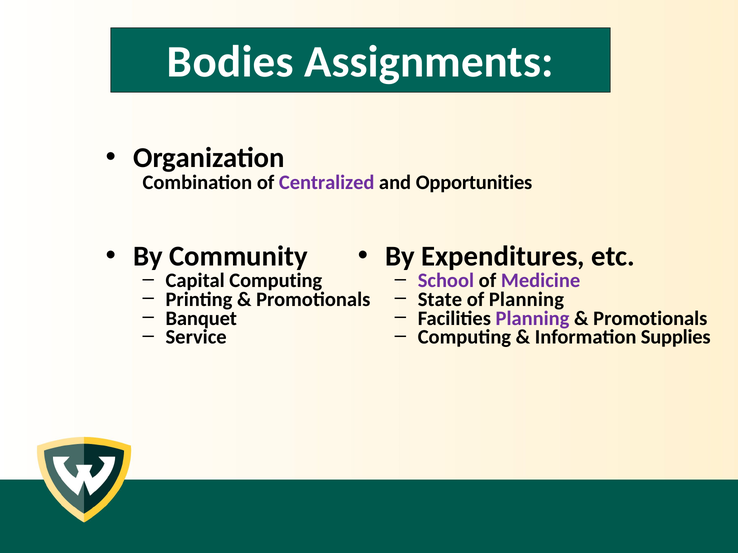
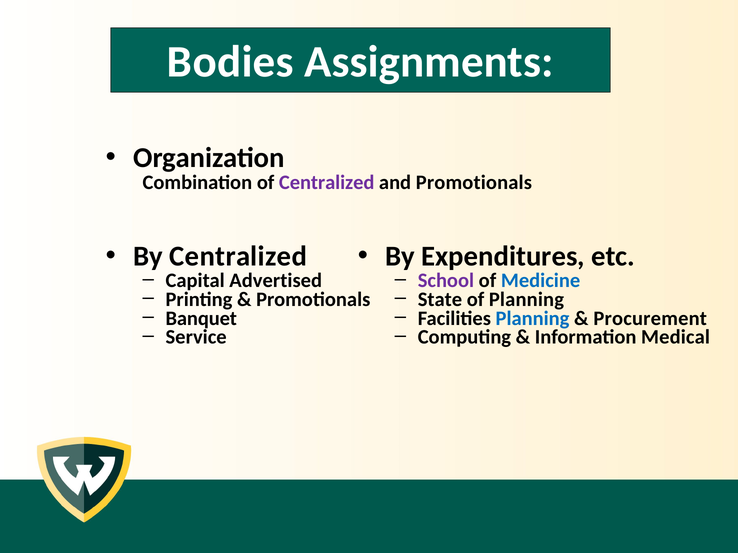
and Opportunities: Opportunities -> Promotionals
By Community: Community -> Centralized
Capital Computing: Computing -> Advertised
Medicine colour: purple -> blue
Planning at (533, 319) colour: purple -> blue
Promotionals at (650, 319): Promotionals -> Procurement
Supplies: Supplies -> Medical
